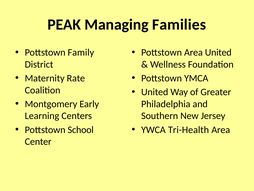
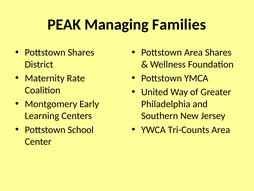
Pottstown Family: Family -> Shares
Area United: United -> Shares
Tri-Health: Tri-Health -> Tri-Counts
